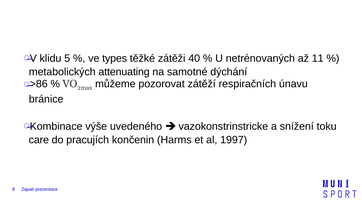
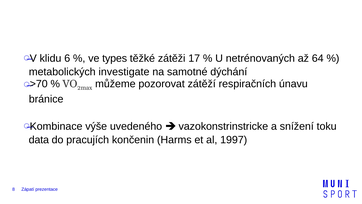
5: 5 -> 6
40: 40 -> 17
11: 11 -> 64
attenuating: attenuating -> investigate
>86: >86 -> >70
care: care -> data
